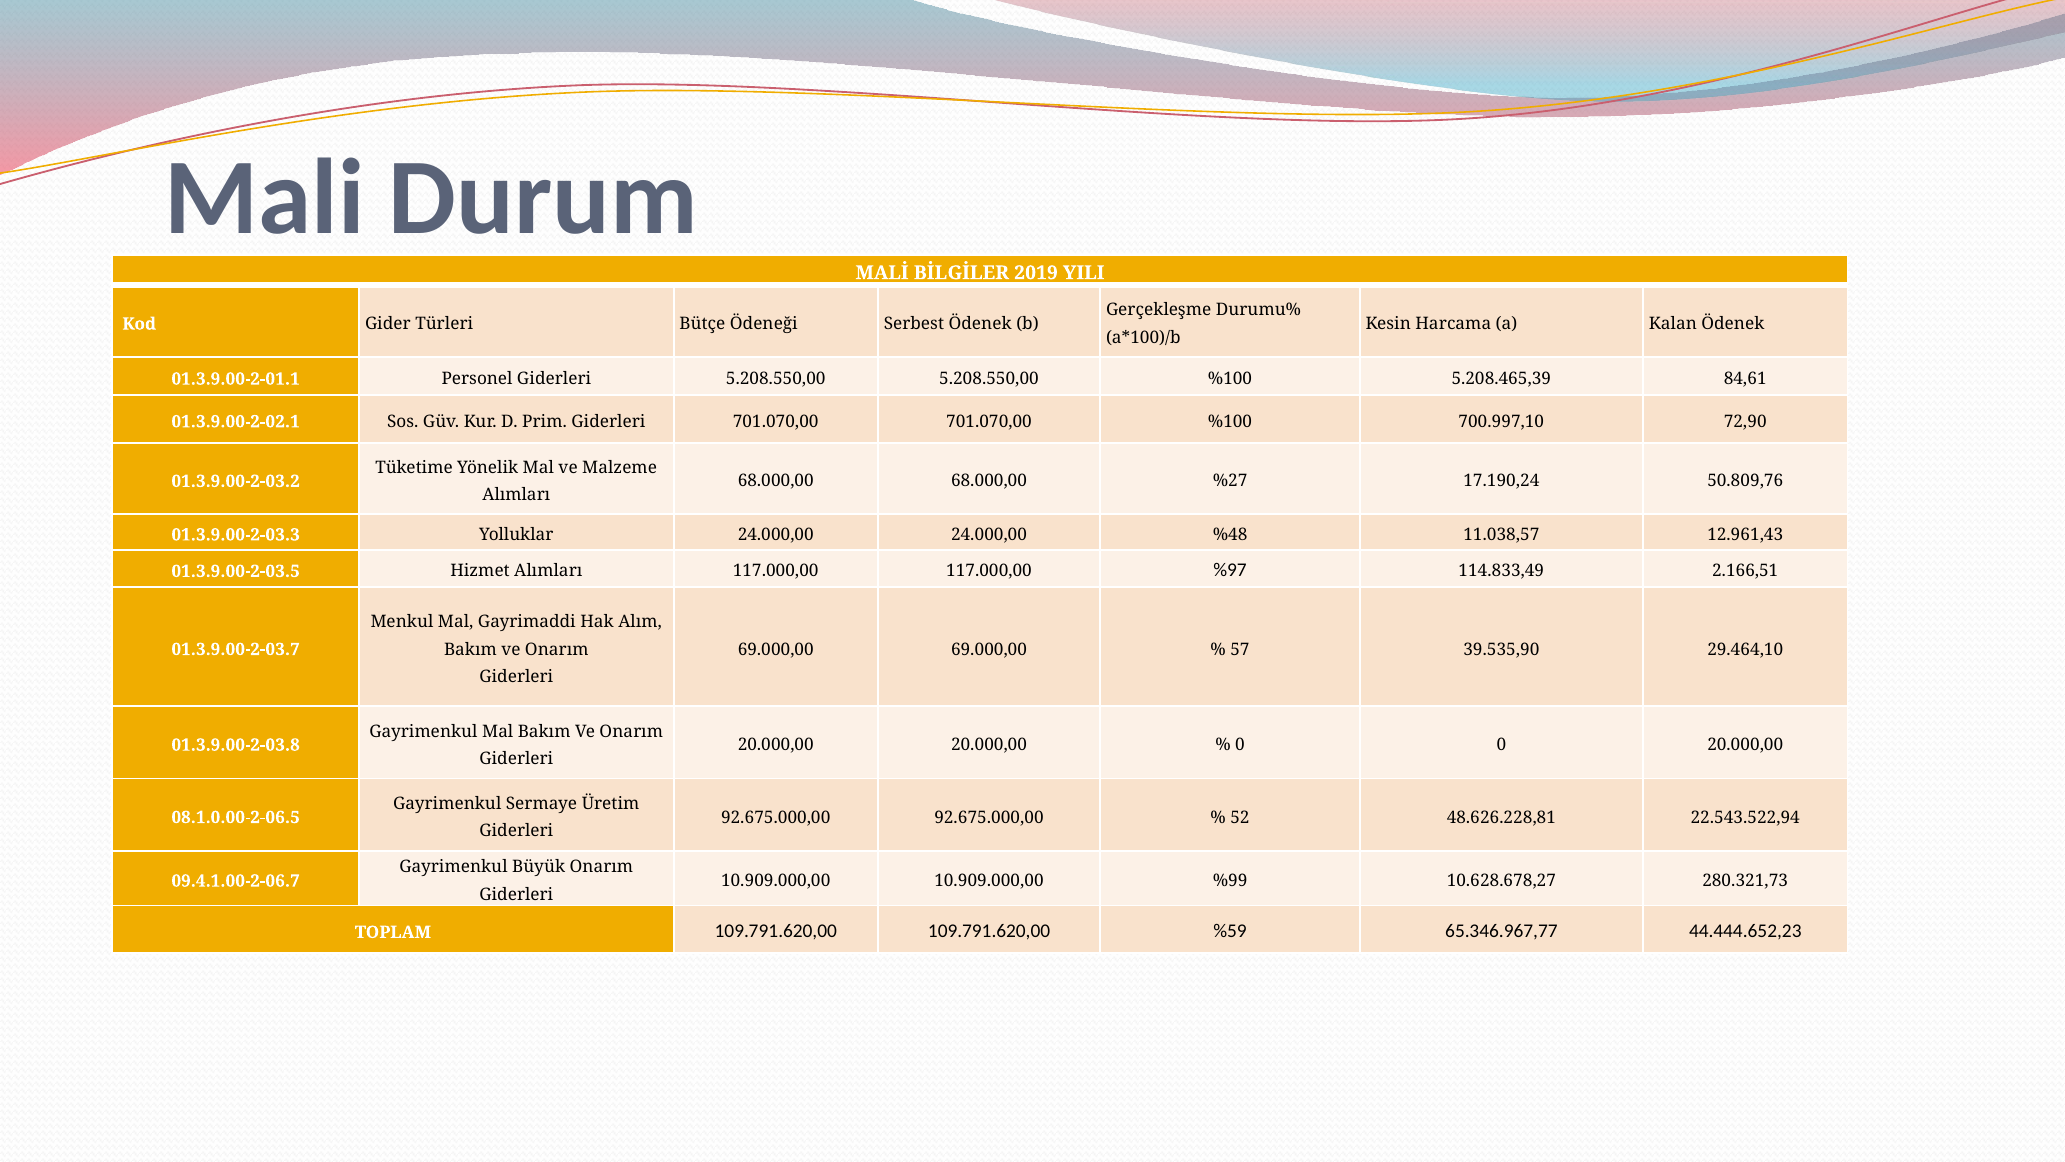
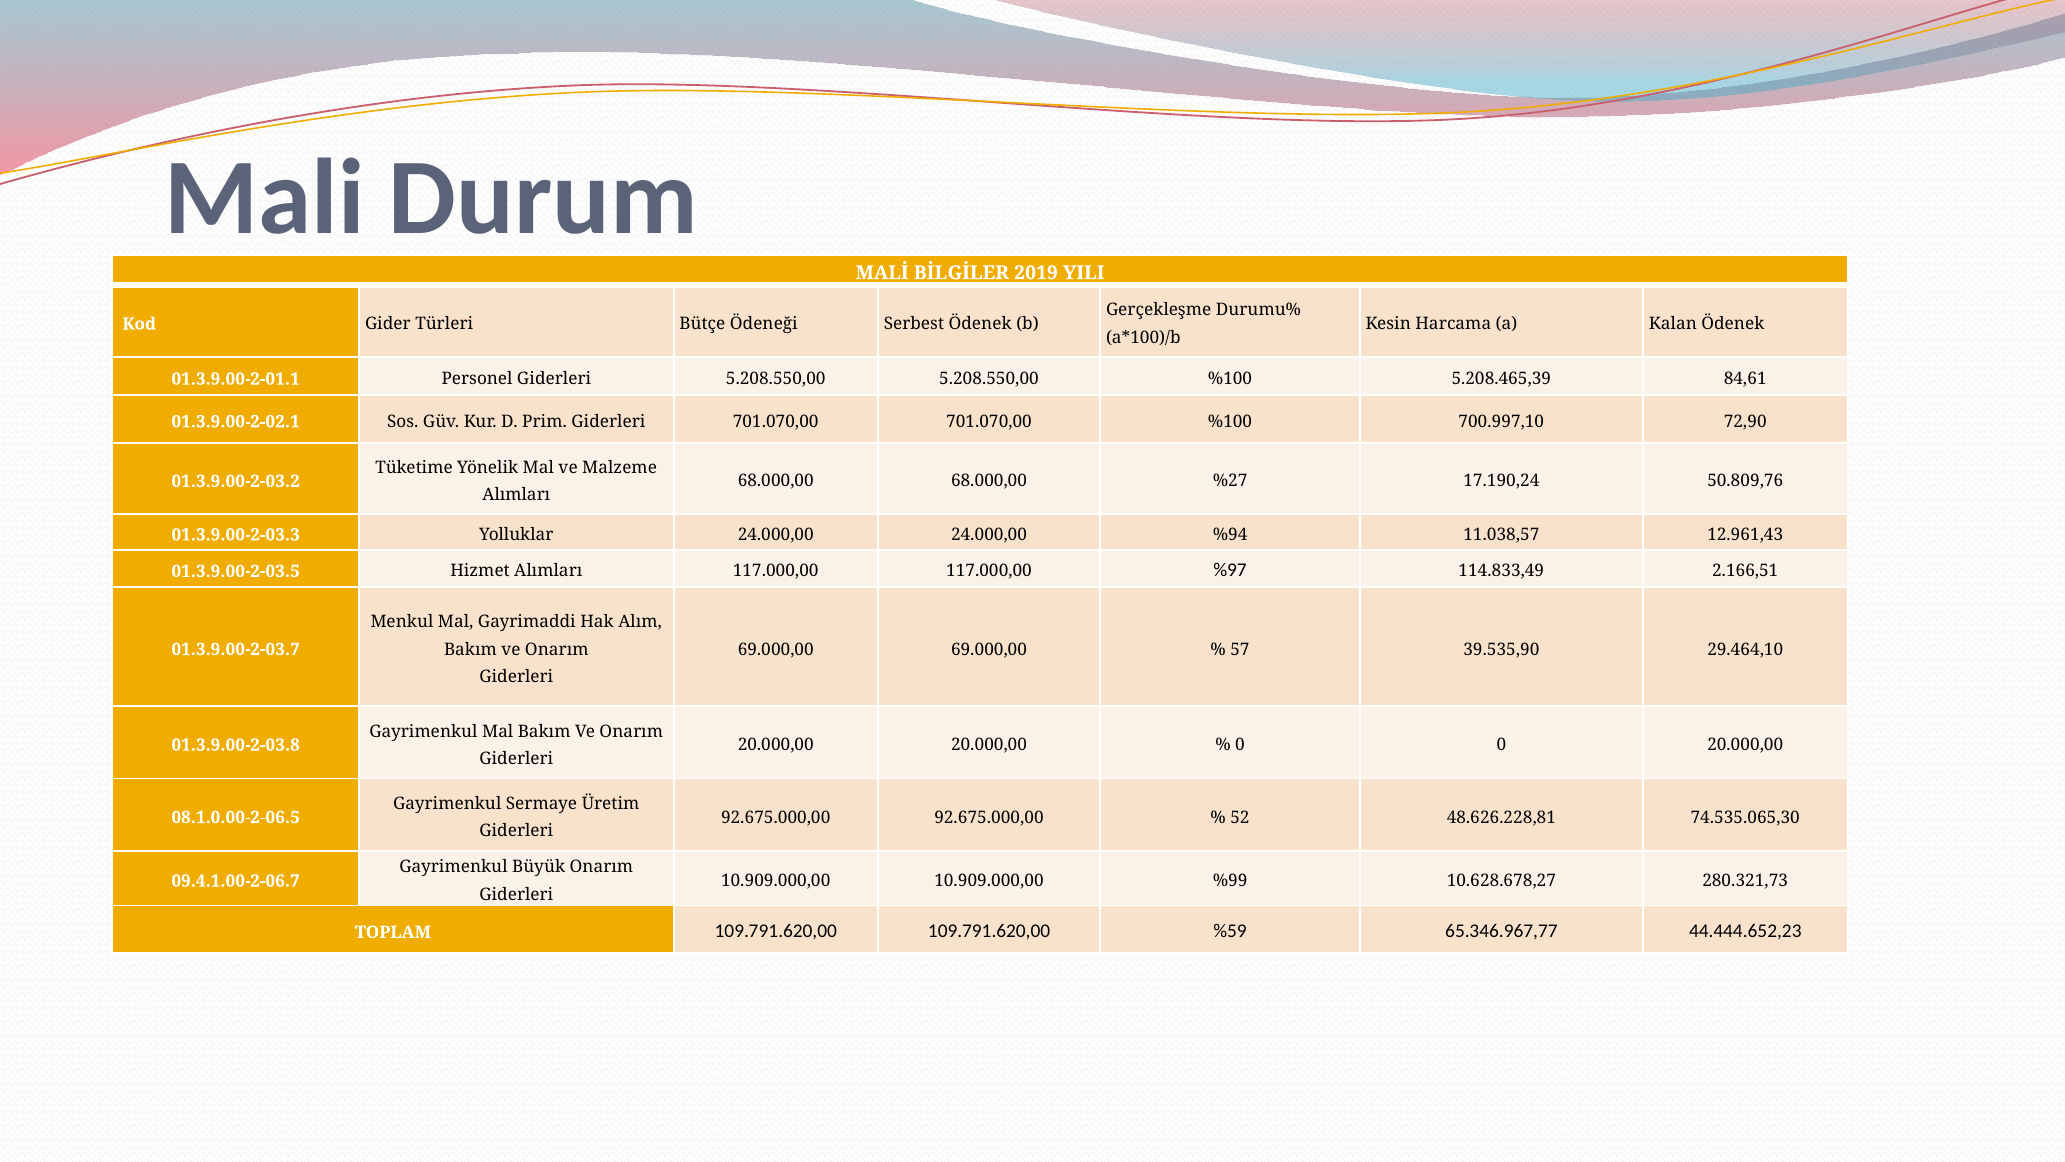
%48: %48 -> %94
22.543.522,94: 22.543.522,94 -> 74.535.065,30
